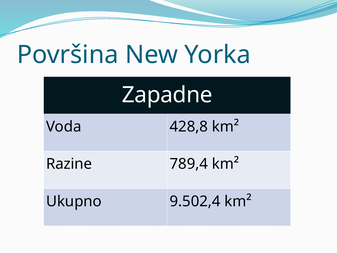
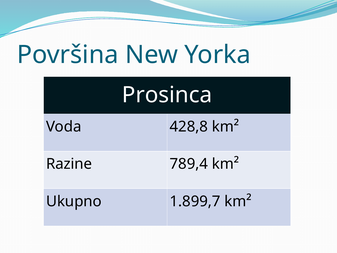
Zapadne: Zapadne -> Prosinca
9.502,4: 9.502,4 -> 1.899,7
